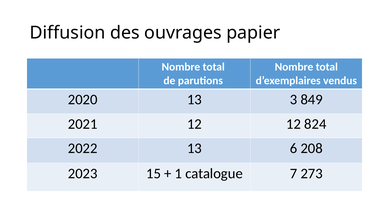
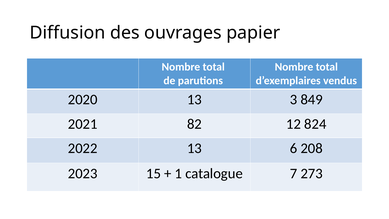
2021 12: 12 -> 82
